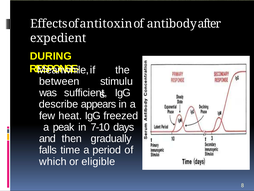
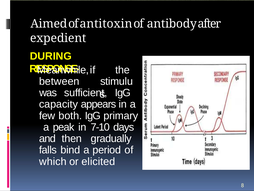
Effects: Effects -> Aimed
describe: describe -> capacity
heat: heat -> both
freezed: freezed -> primary
time: time -> bind
eligible: eligible -> elicited
